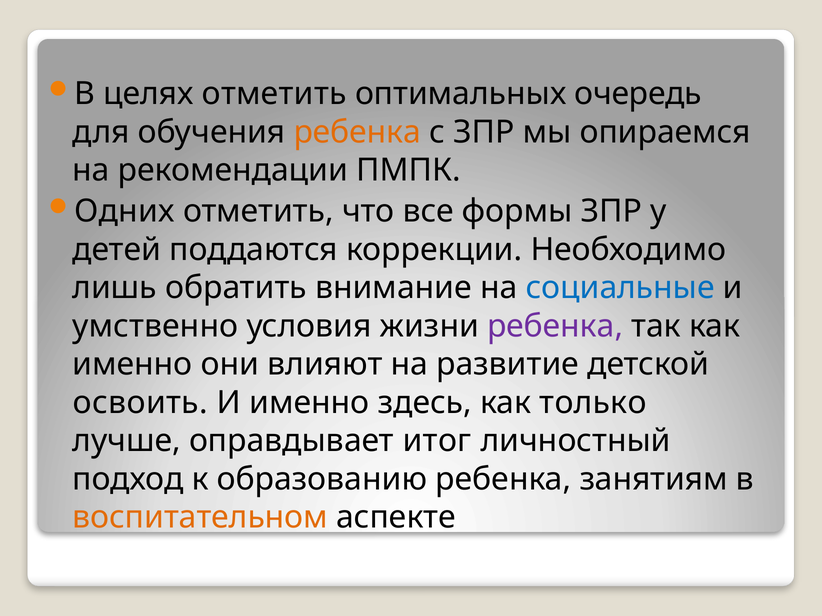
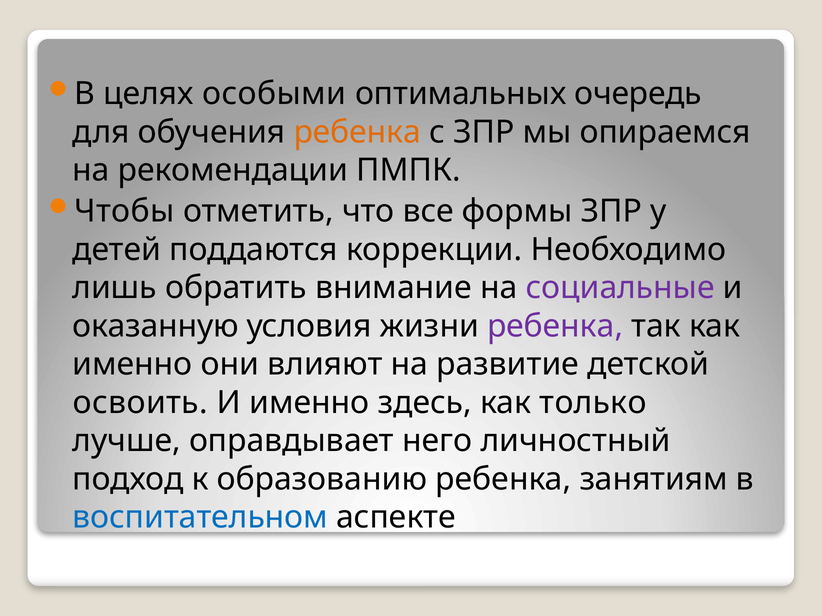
целях отметить: отметить -> особыми
Одних: Одних -> Чтобы
социальные colour: blue -> purple
умственно: умственно -> оказанную
итог: итог -> него
воспитательном colour: orange -> blue
